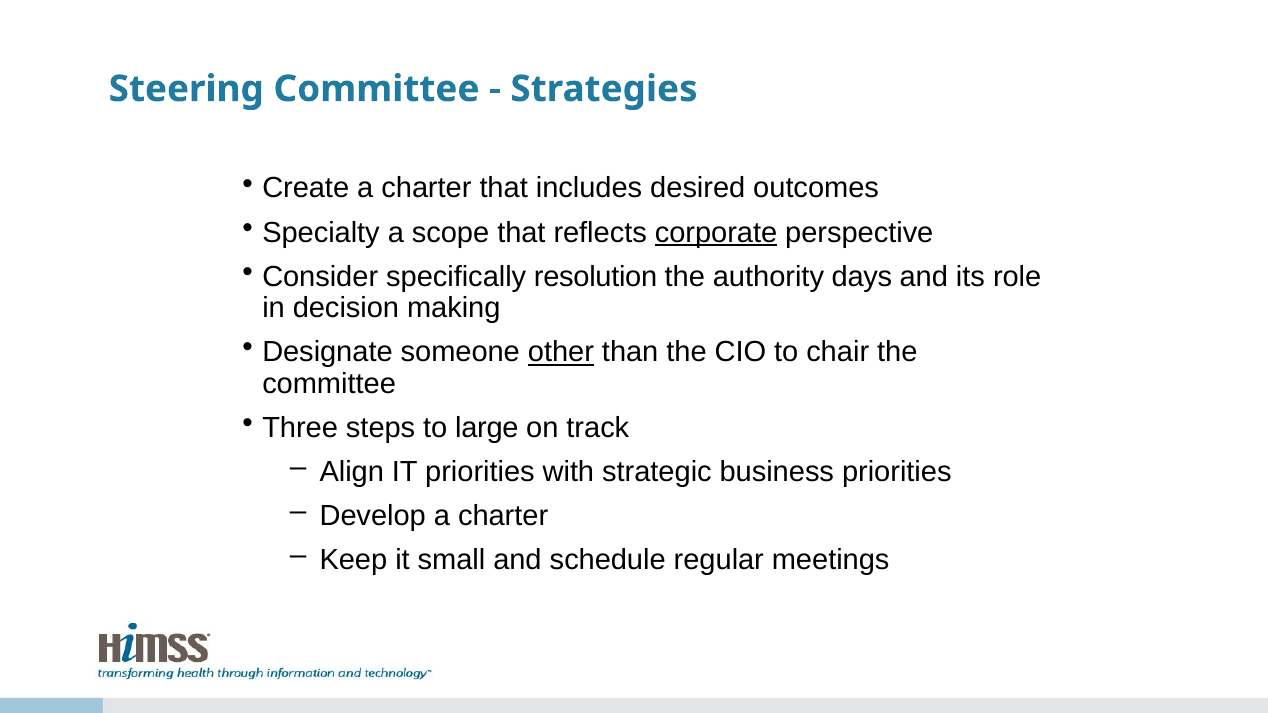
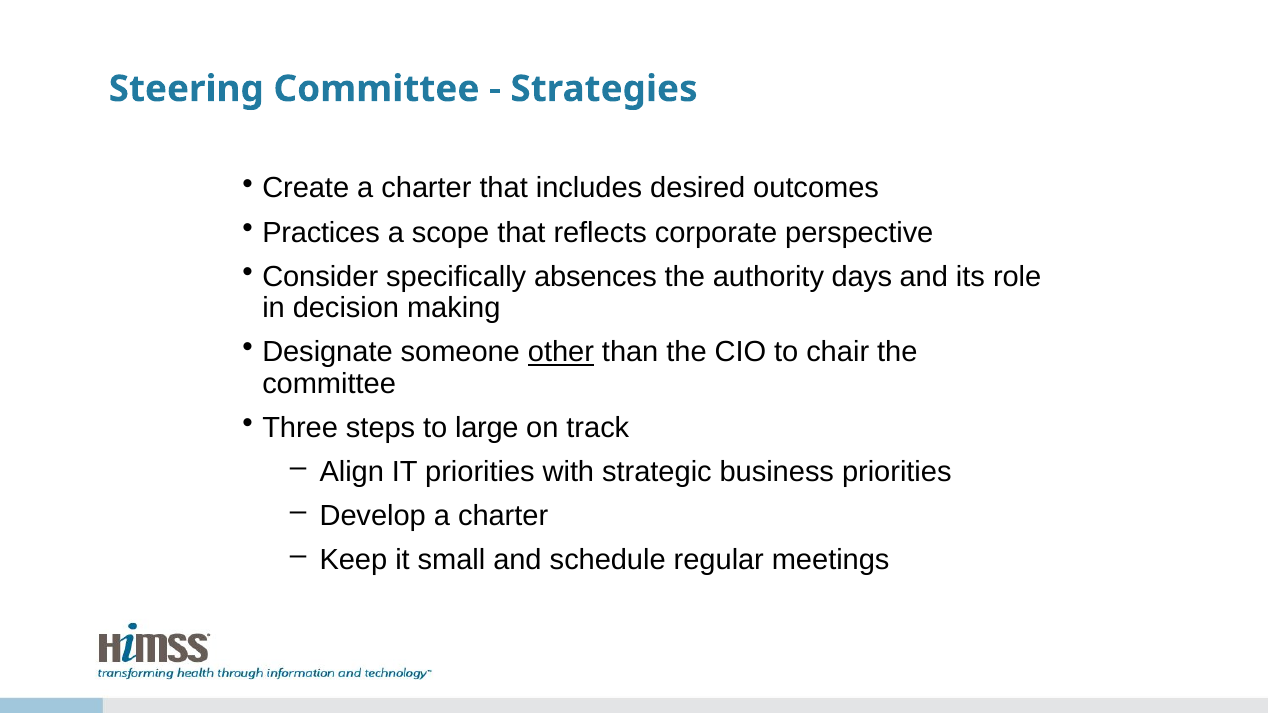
Specialty: Specialty -> Practices
corporate underline: present -> none
resolution: resolution -> absences
